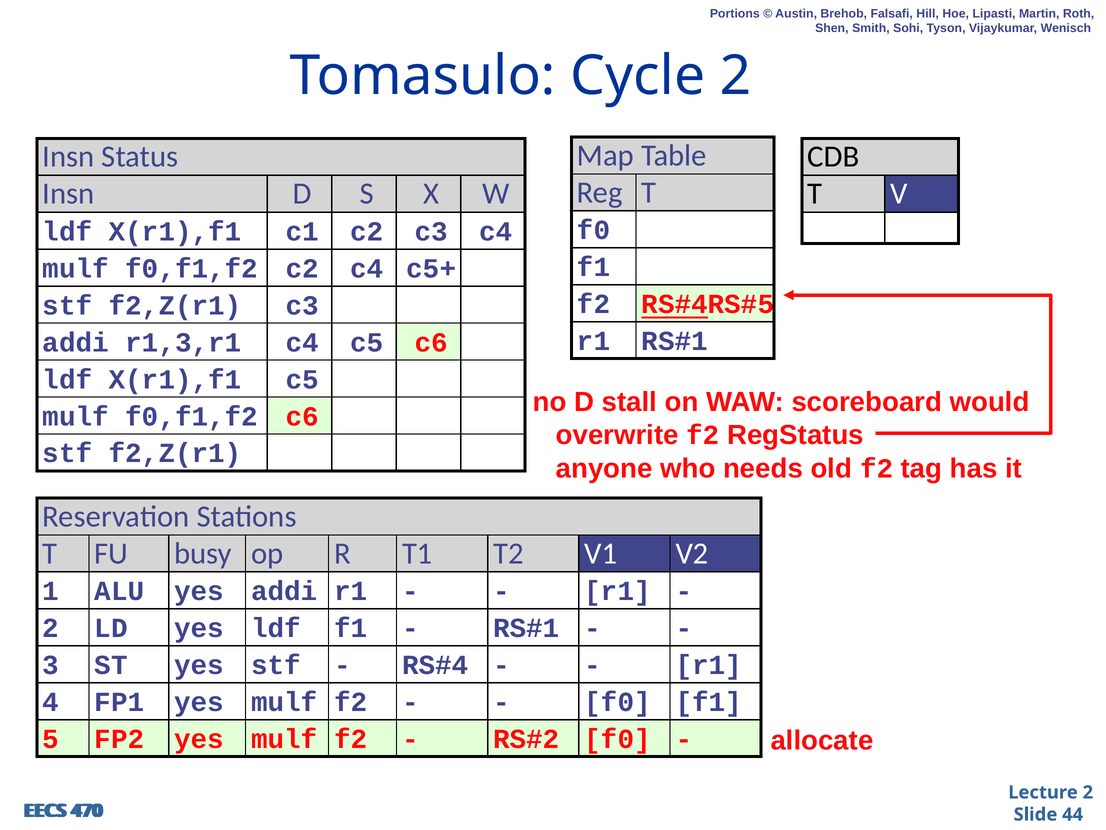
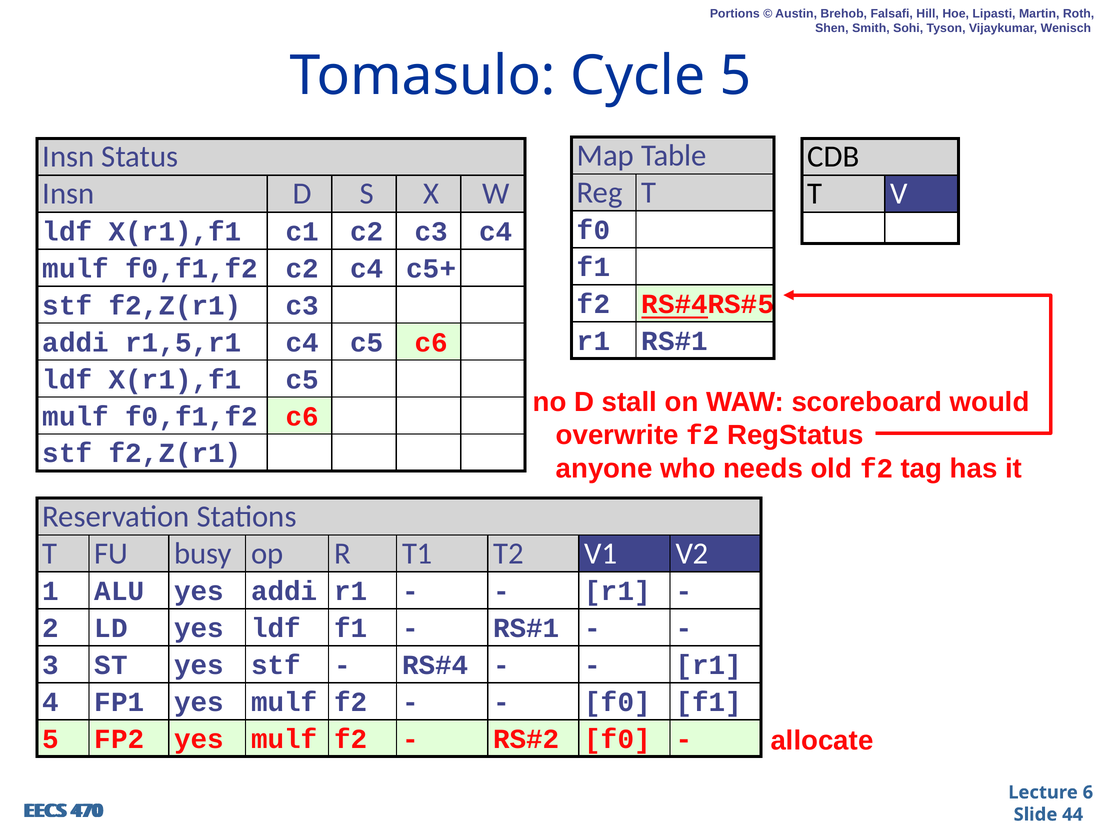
Cycle 2: 2 -> 5
r1,3,r1: r1,3,r1 -> r1,5,r1
2 at (1088, 792): 2 -> 6
